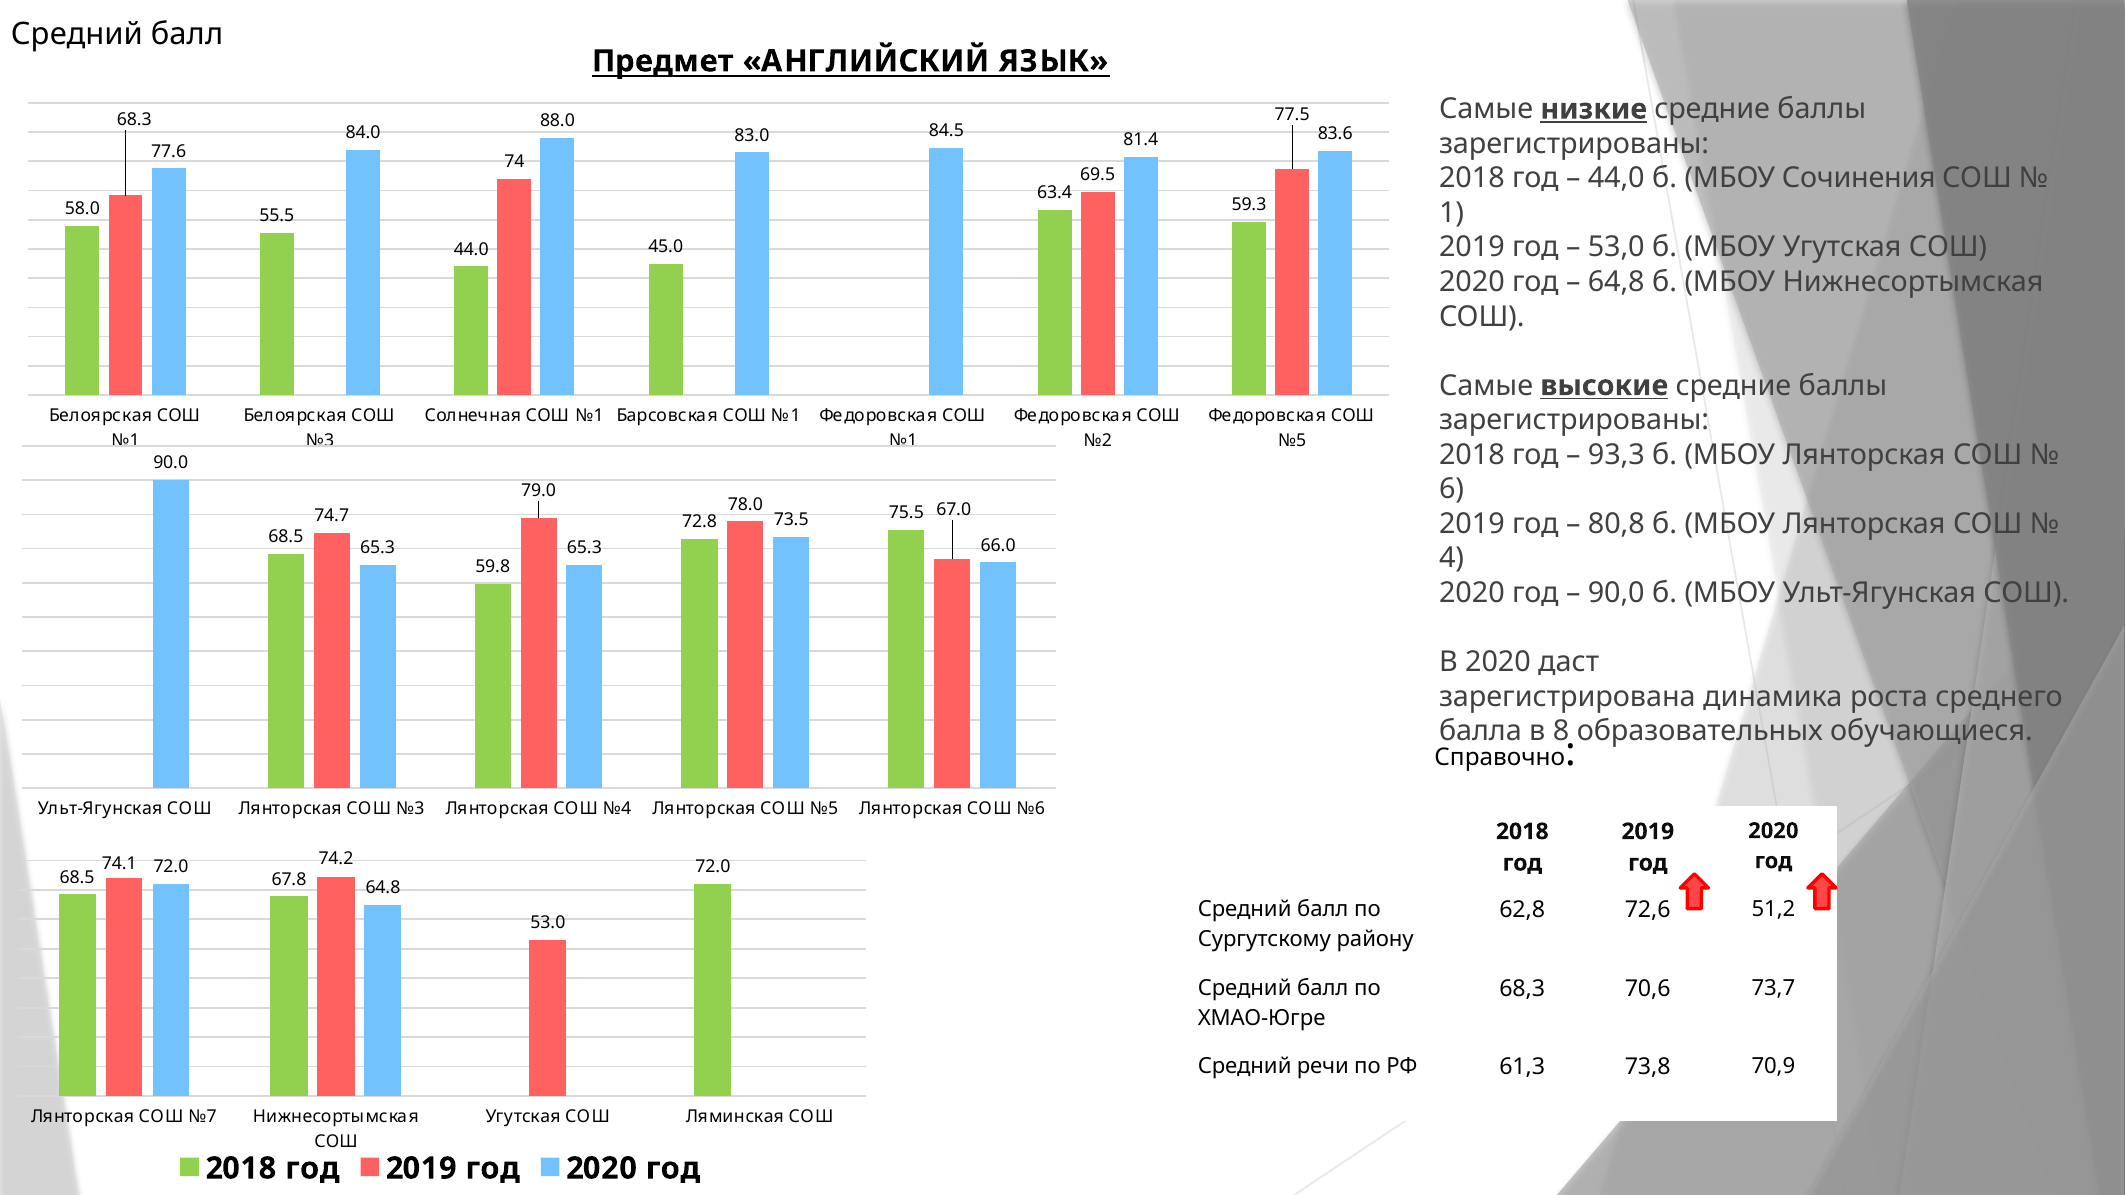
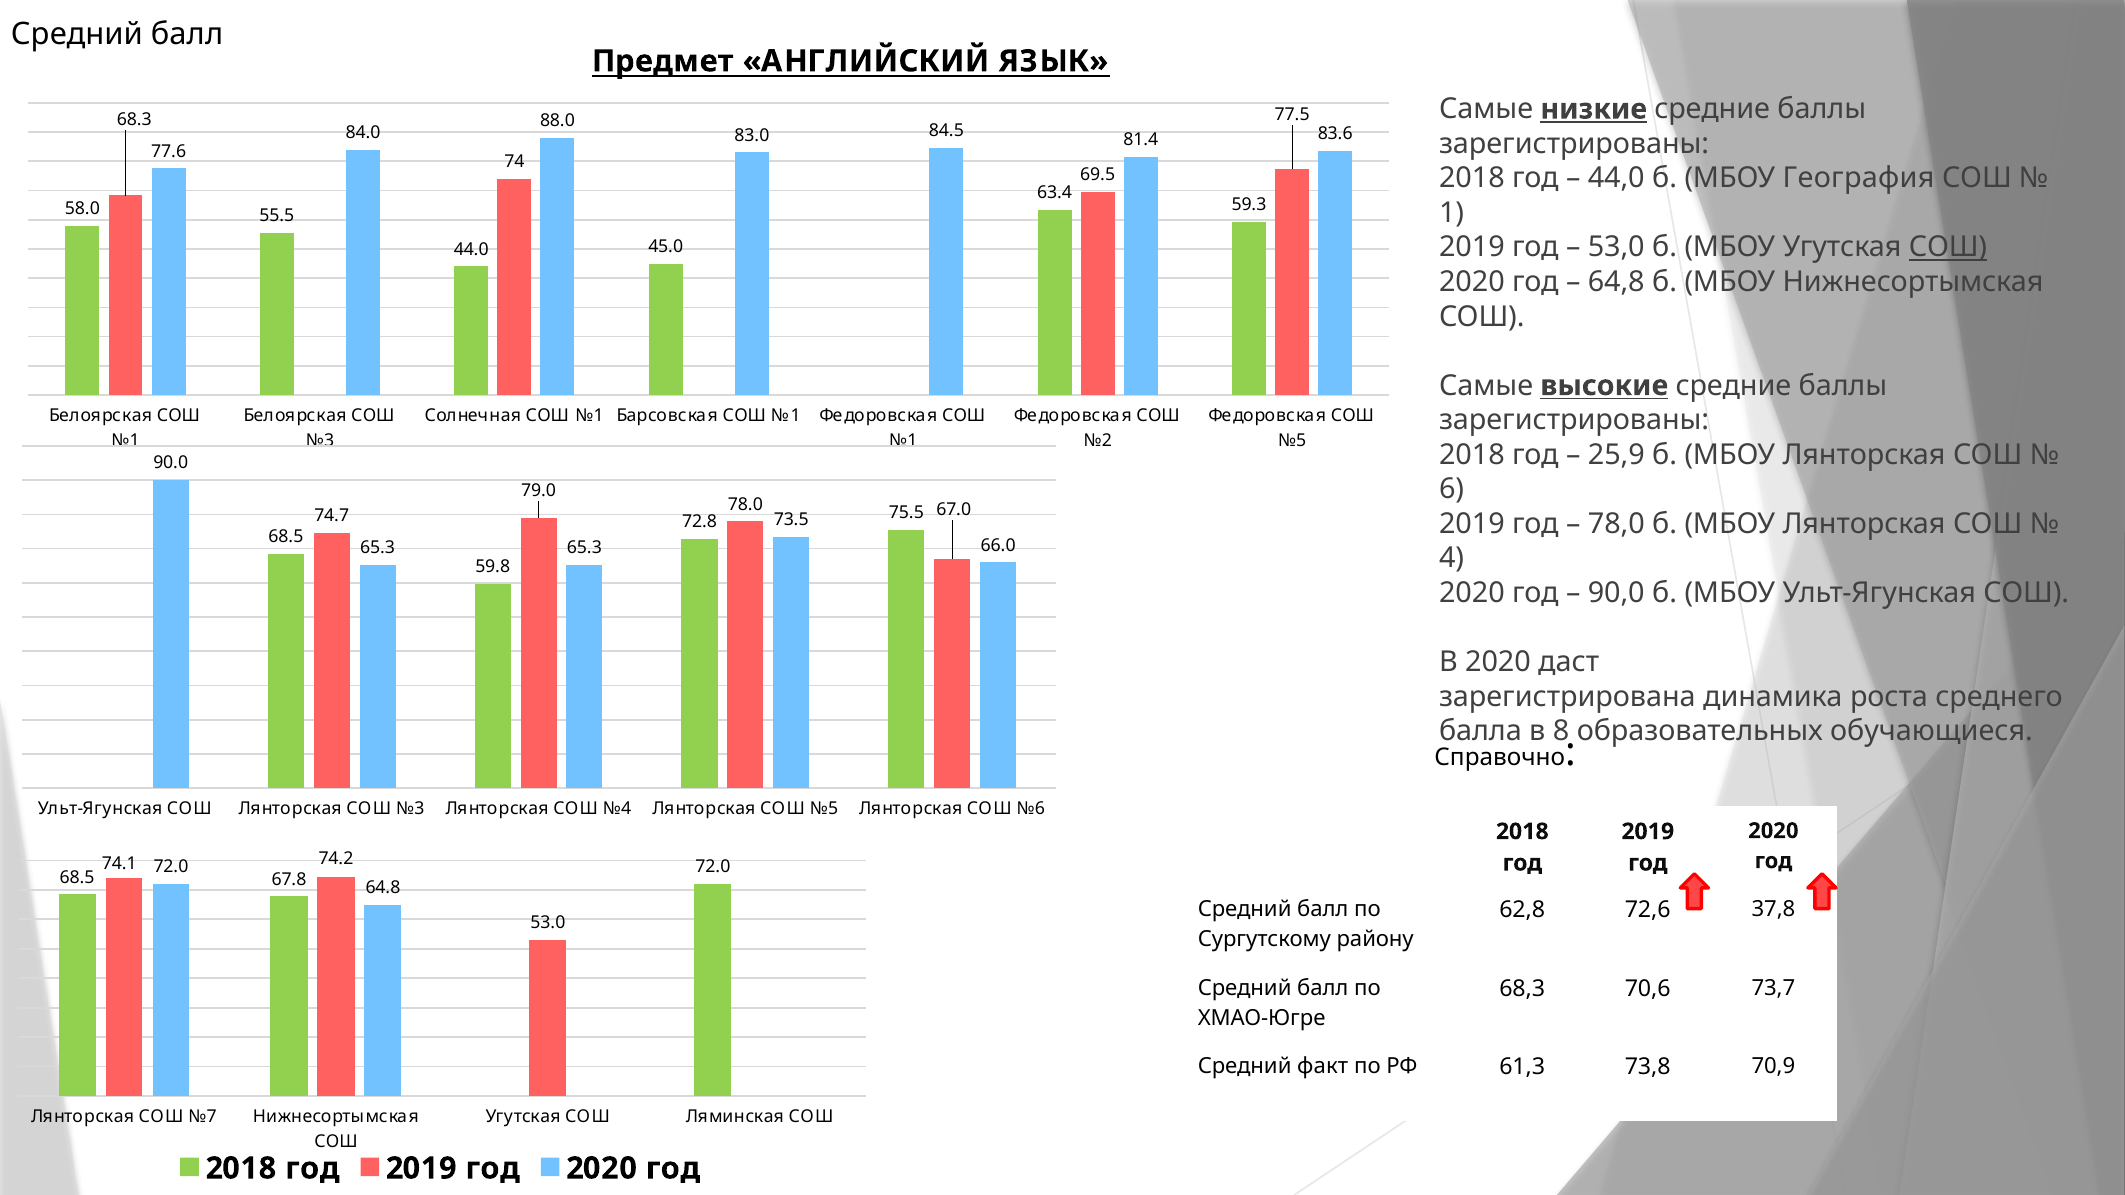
Сочинения: Сочинения -> География
СОШ at (1948, 247) underline: none -> present
93,3: 93,3 -> 25,9
80,8: 80,8 -> 78,0
51,2: 51,2 -> 37,8
речи: речи -> факт
